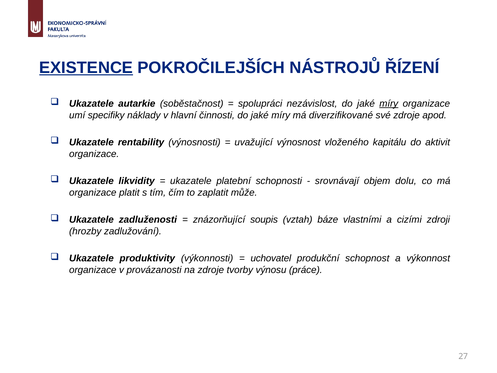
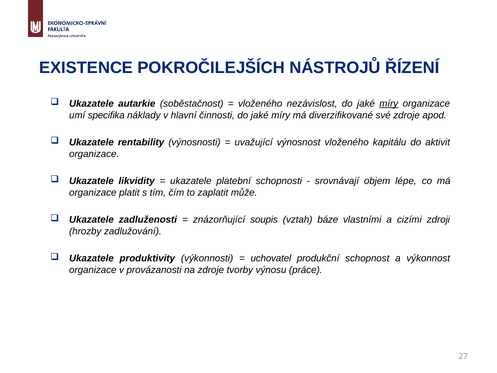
EXISTENCE underline: present -> none
spolupráci at (260, 104): spolupráci -> vloženého
specifiky: specifiky -> specifika
dolu: dolu -> lépe
